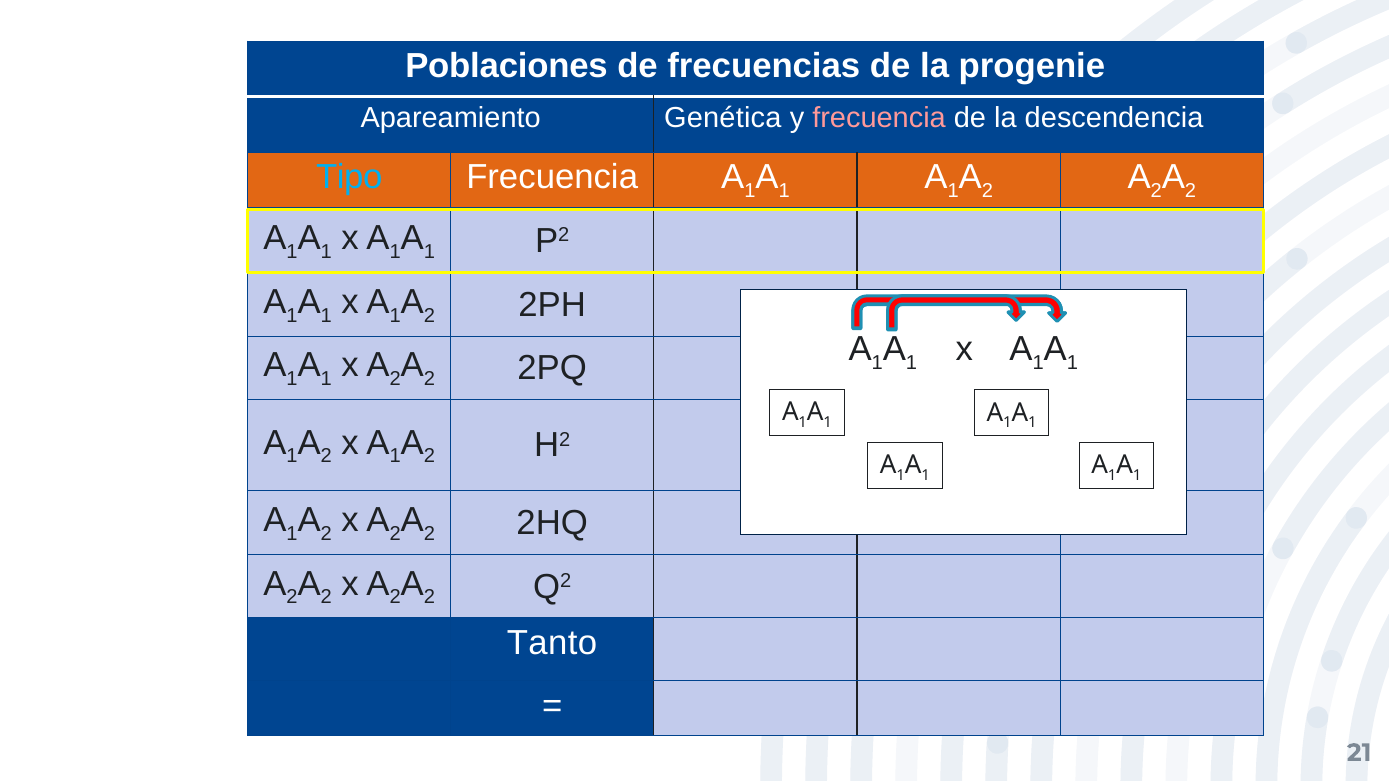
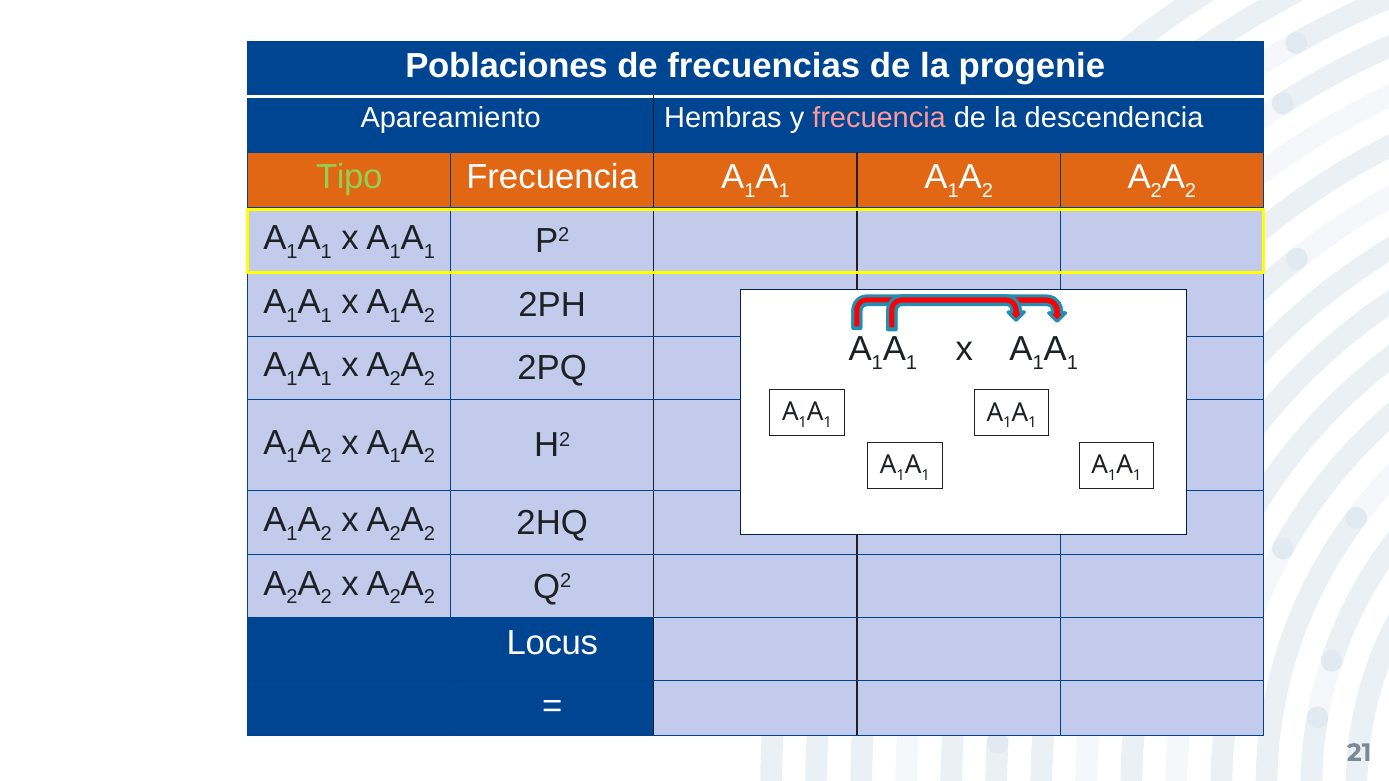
Genética: Genética -> Hembras
Tipo colour: light blue -> light green
Tanto: Tanto -> Locus
